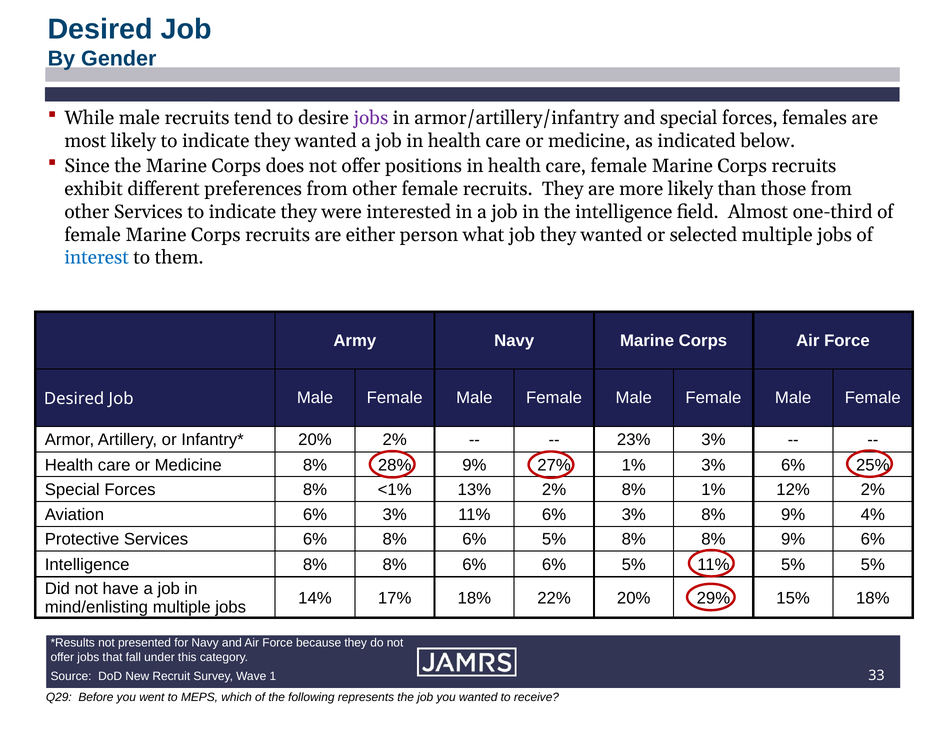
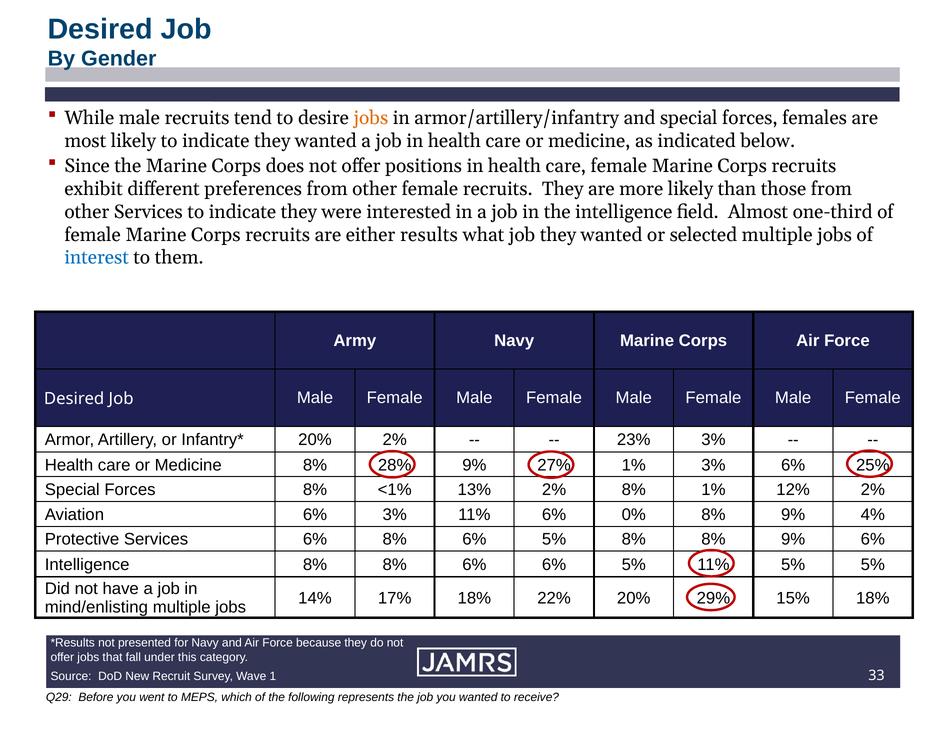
jobs at (371, 118) colour: purple -> orange
person: person -> results
11% 6% 3%: 3% -> 0%
